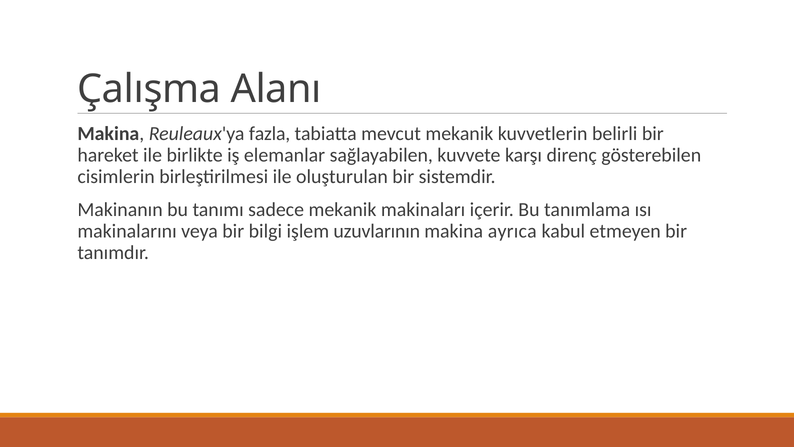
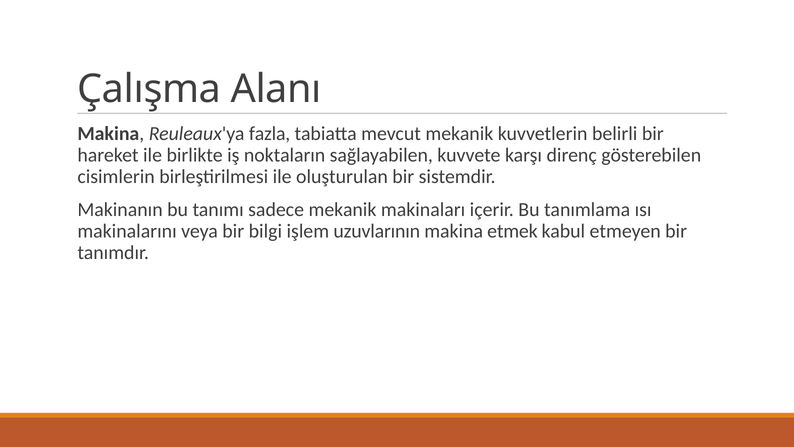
elemanlar: elemanlar -> noktaların
ayrıca: ayrıca -> etmek
